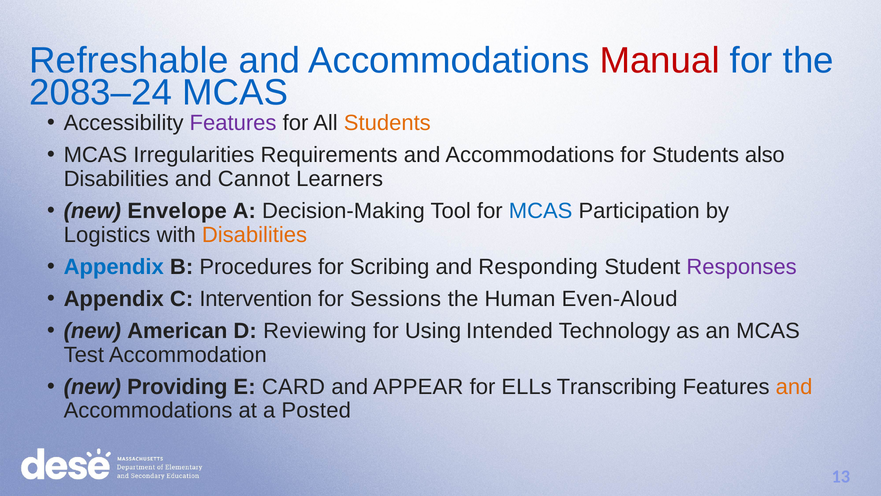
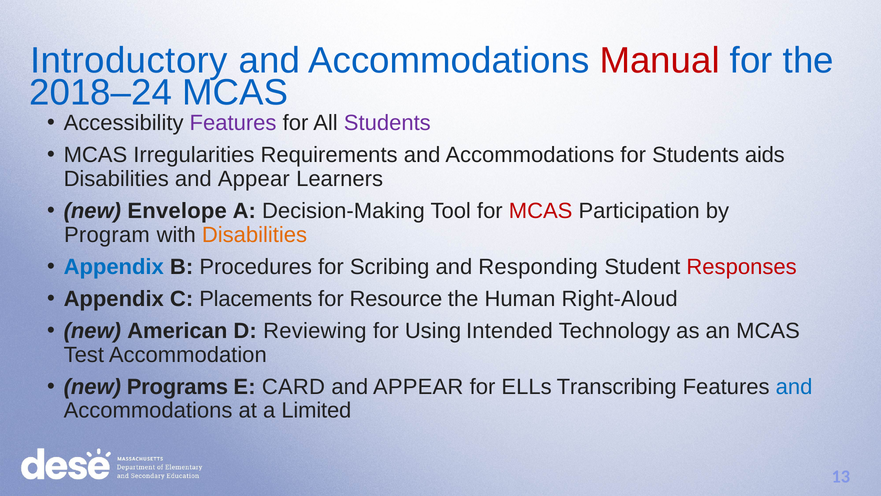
Refreshable: Refreshable -> Introductory
2083–24: 2083–24 -> 2018–24
Students at (387, 123) colour: orange -> purple
also: also -> aids
Disabilities and Cannot: Cannot -> Appear
MCAS at (541, 211) colour: blue -> red
Logistics: Logistics -> Program
Responses colour: purple -> red
Intervention: Intervention -> Placements
Sessions: Sessions -> Resource
Even-Aloud: Even-Aloud -> Right-Aloud
Providing: Providing -> Programs
and at (794, 386) colour: orange -> blue
Posted: Posted -> Limited
